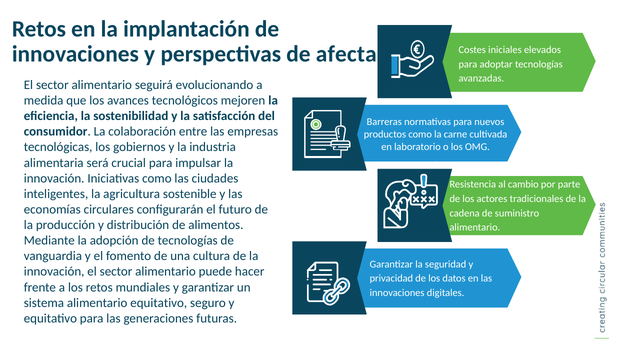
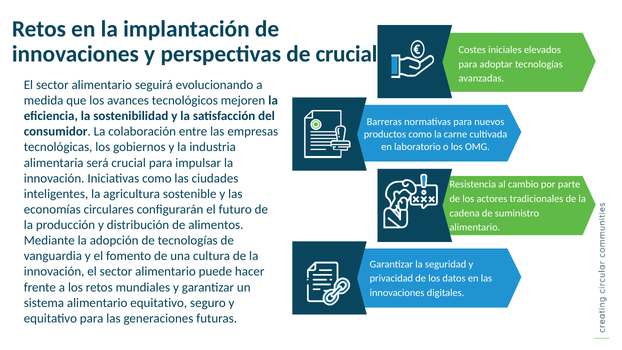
de afecta: afecta -> crucial
